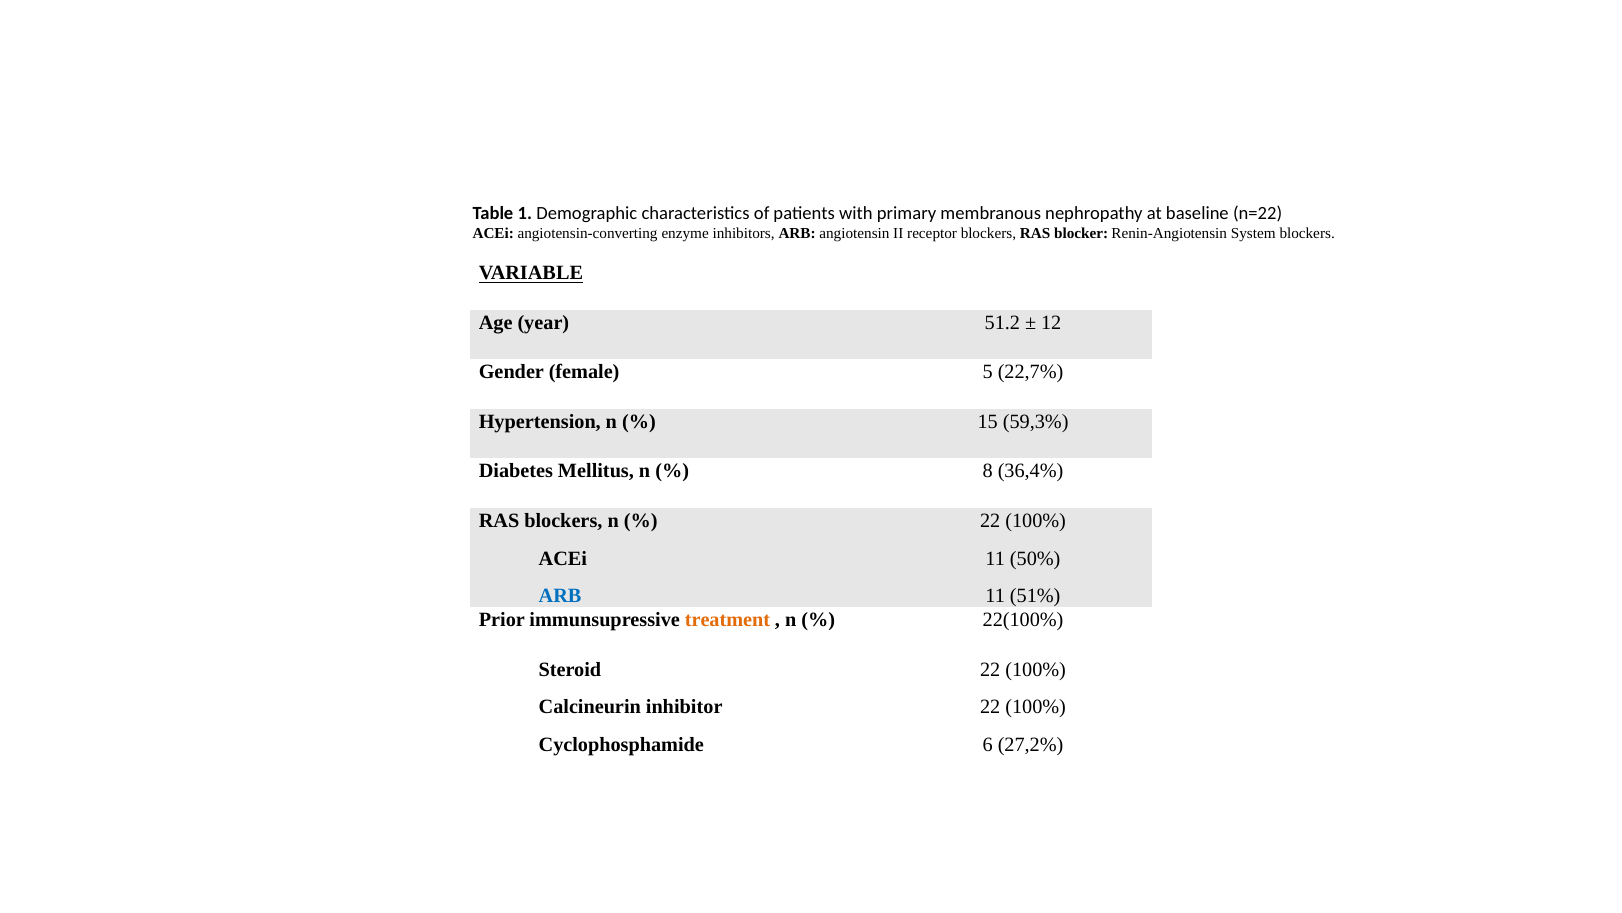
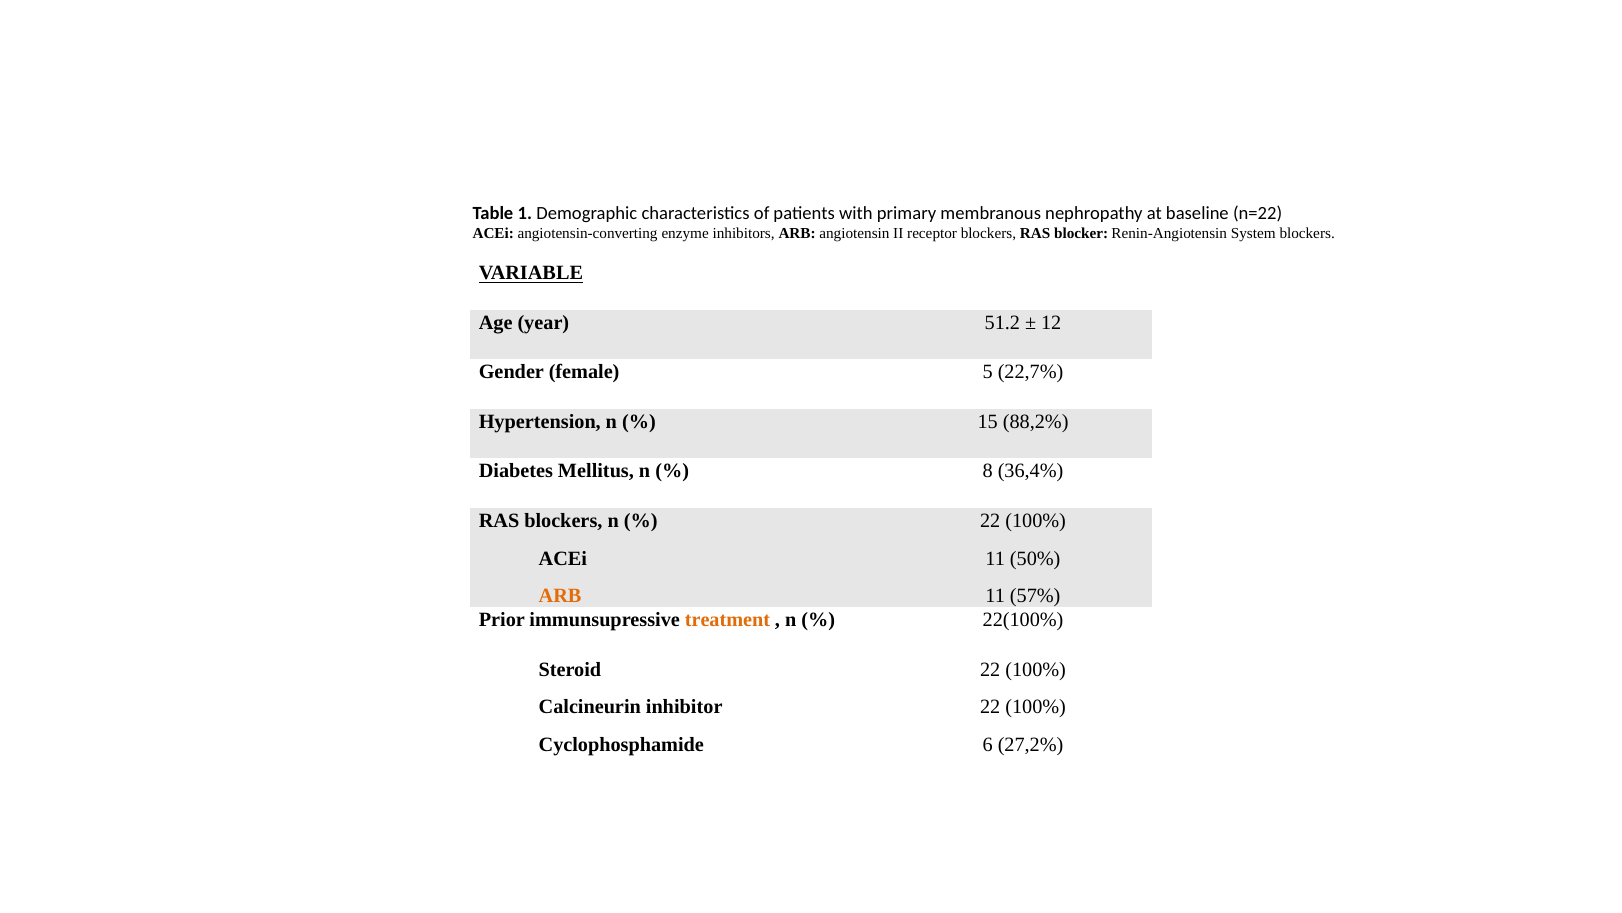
59,3%: 59,3% -> 88,2%
ARB at (560, 596) colour: blue -> orange
51%: 51% -> 57%
